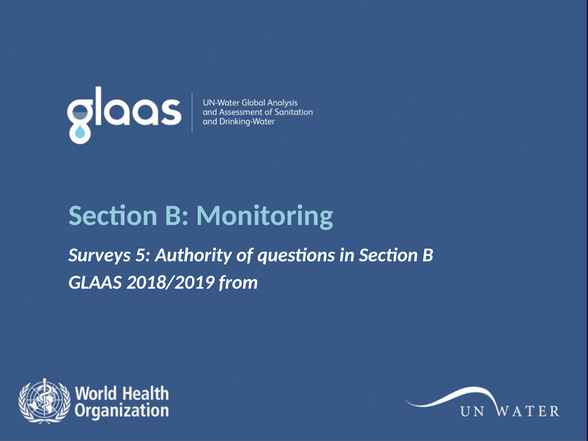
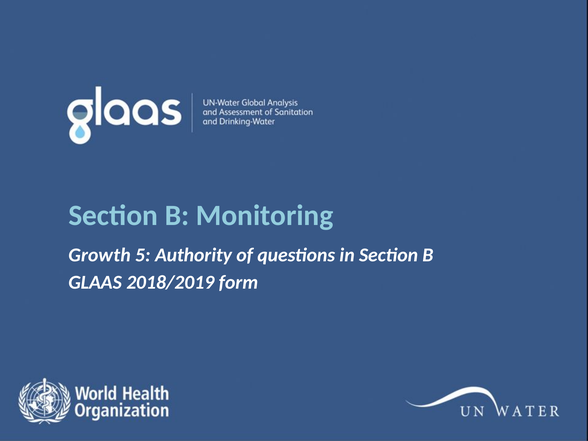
Surveys: Surveys -> Growth
from: from -> form
